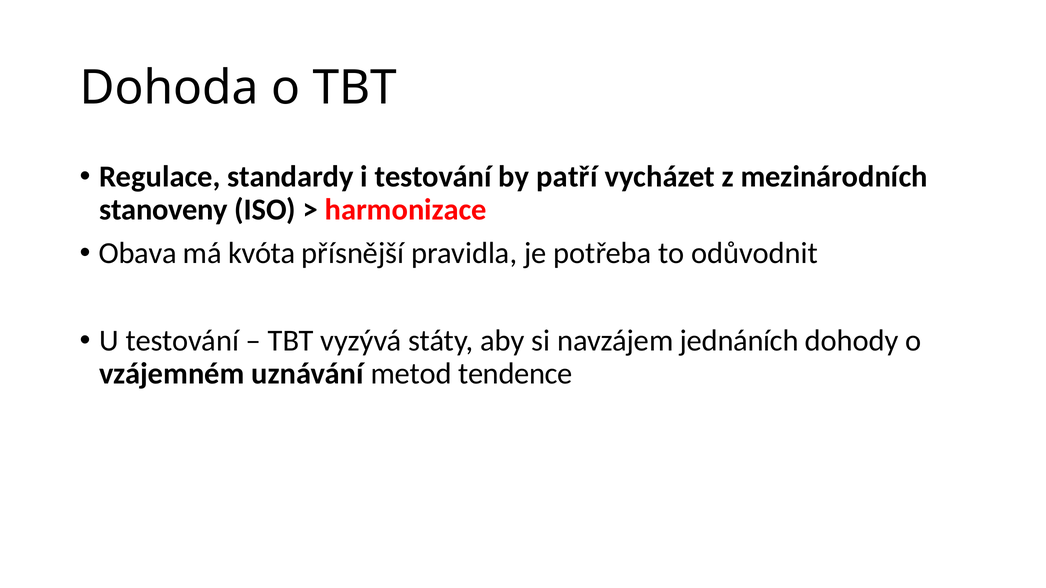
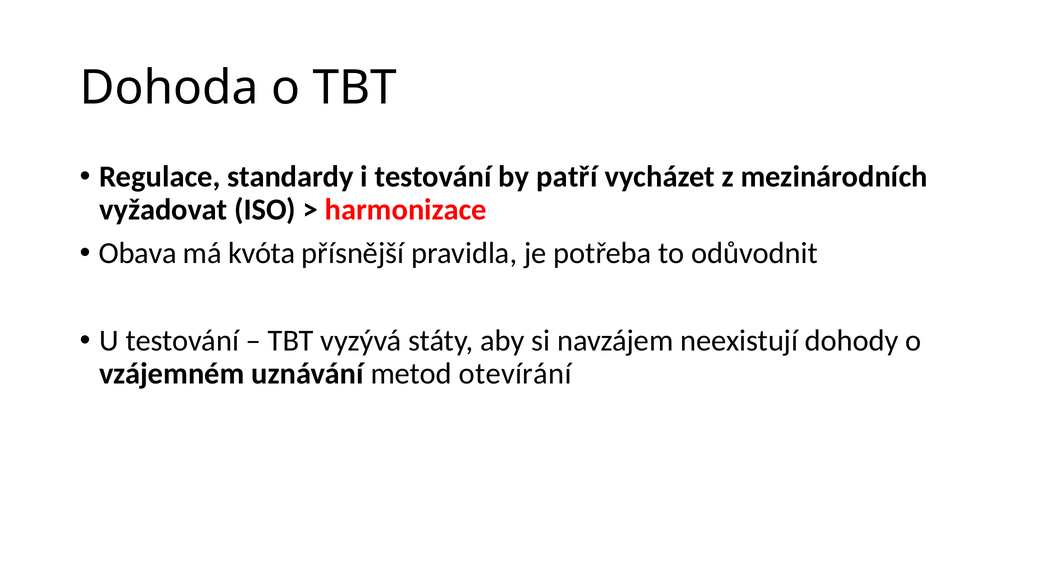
stanoveny: stanoveny -> vyžadovat
jednáních: jednáních -> neexistují
tendence: tendence -> otevírání
